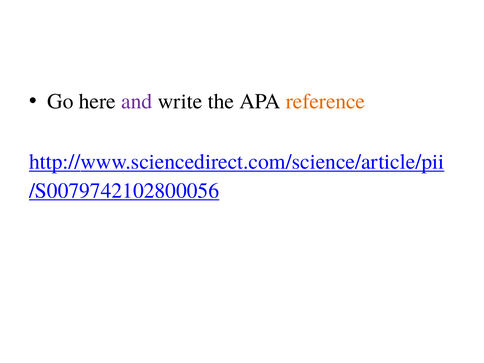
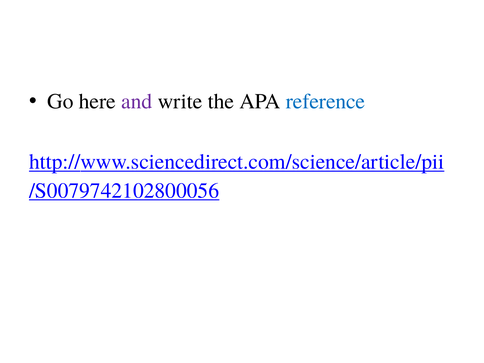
reference colour: orange -> blue
